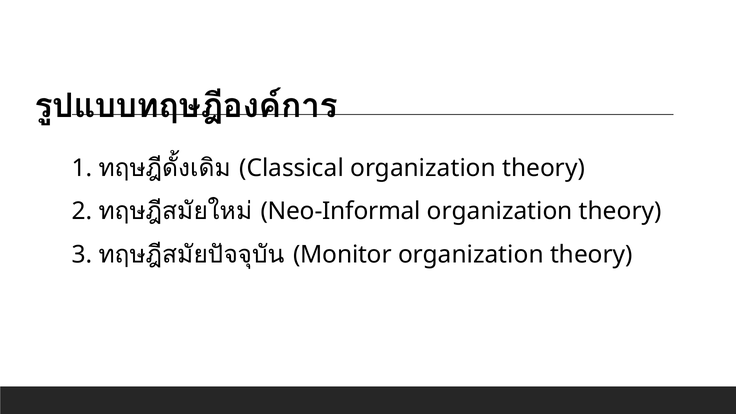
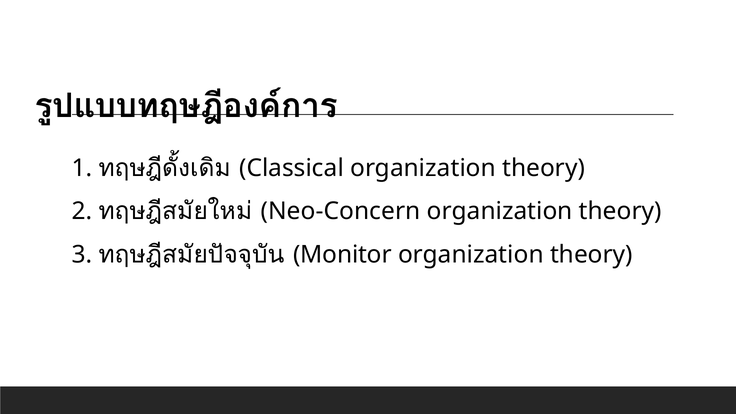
Neo-Informal: Neo-Informal -> Neo-Concern
